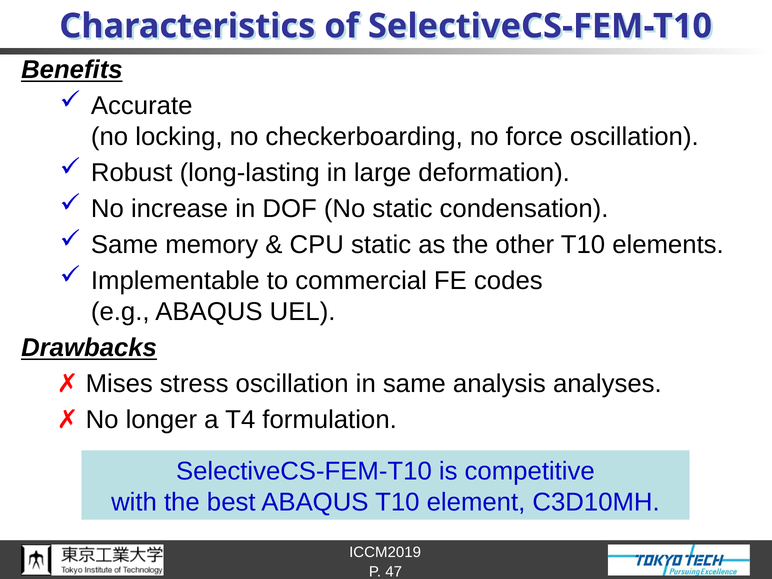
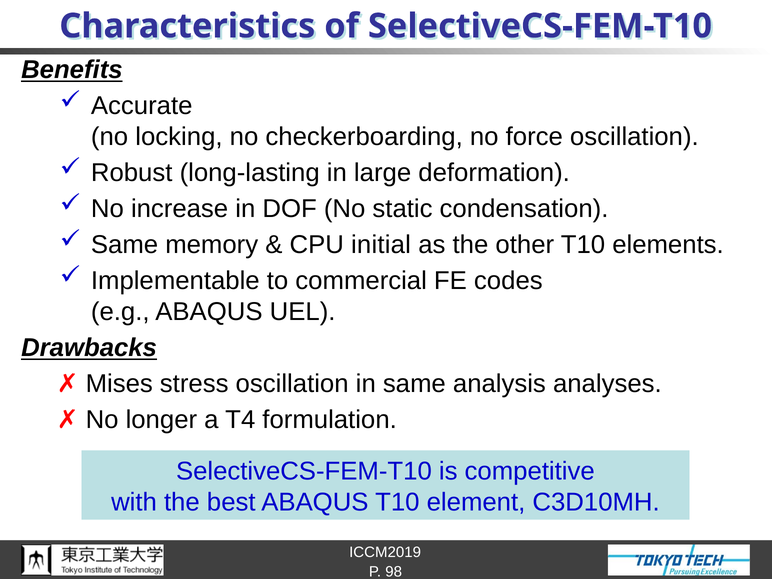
CPU static: static -> initial
47: 47 -> 98
